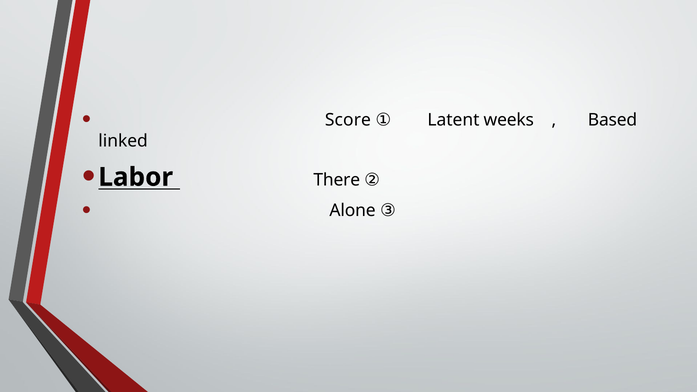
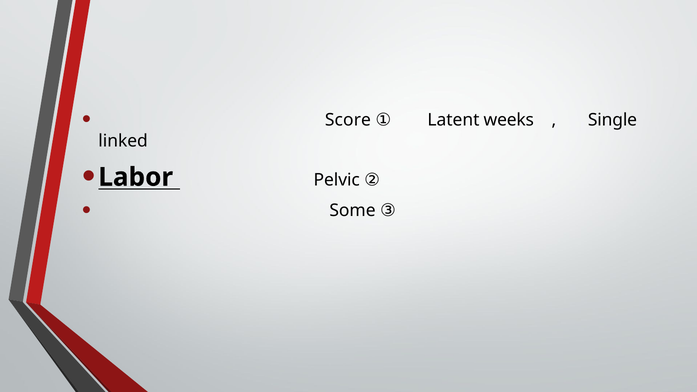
Based: Based -> Single
There: There -> Pelvic
Alone: Alone -> Some
